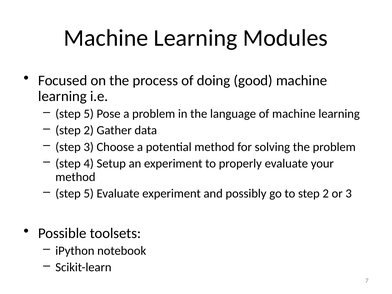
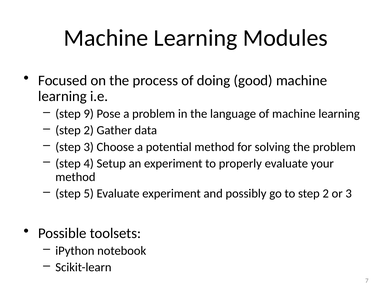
5 at (89, 114): 5 -> 9
